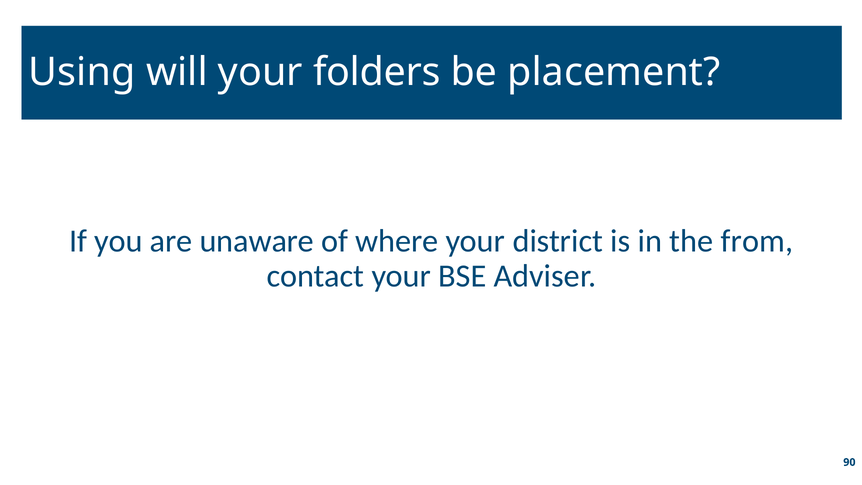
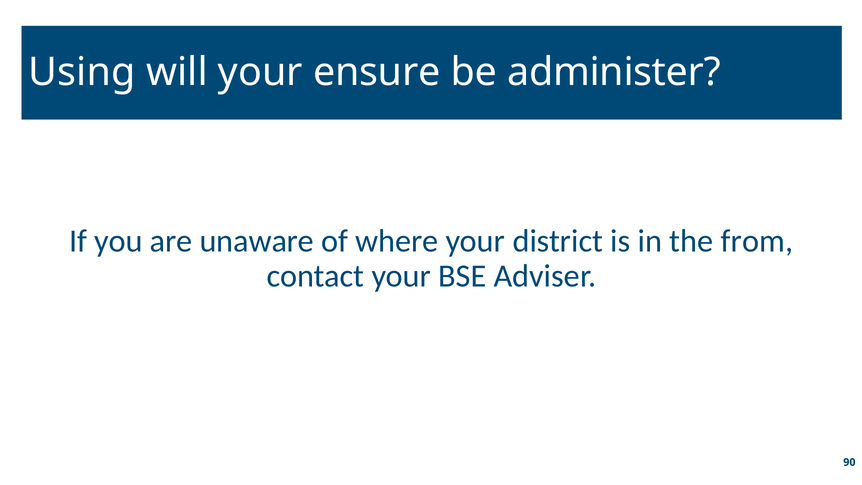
folders: folders -> ensure
placement: placement -> administer
